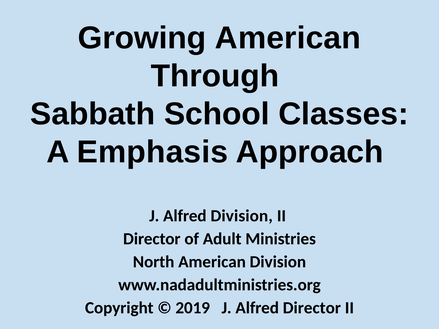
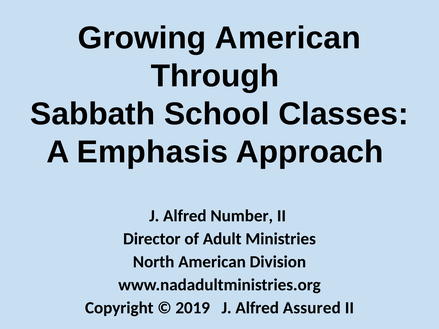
Alfred Division: Division -> Number
Alfred Director: Director -> Assured
